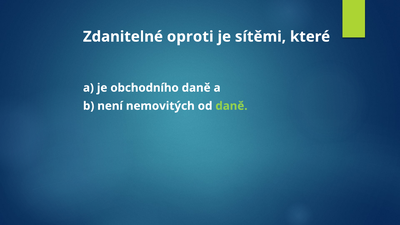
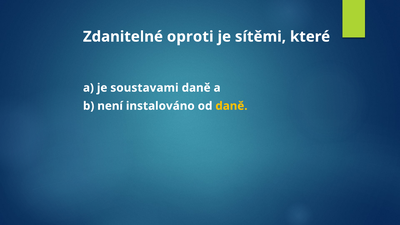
obchodního: obchodního -> soustavami
nemovitých: nemovitých -> instalováno
daně at (231, 106) colour: light green -> yellow
